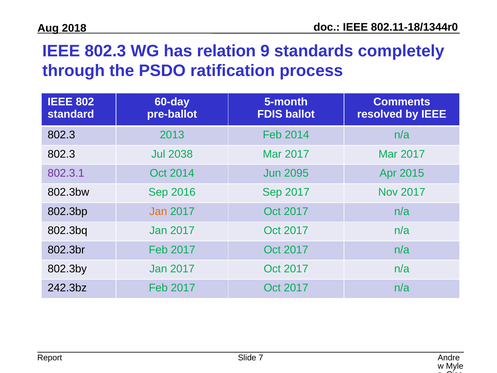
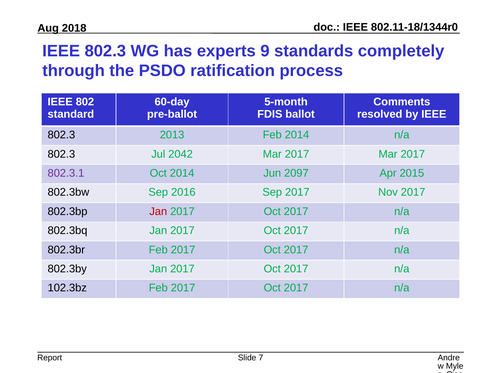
relation: relation -> experts
2038: 2038 -> 2042
2095: 2095 -> 2097
Jan at (158, 211) colour: orange -> red
242.3bz: 242.3bz -> 102.3bz
